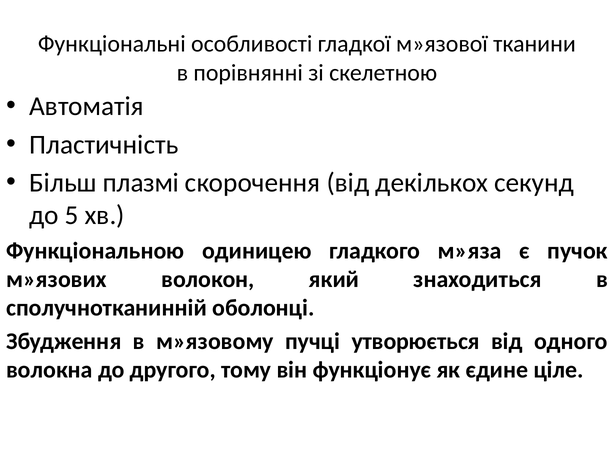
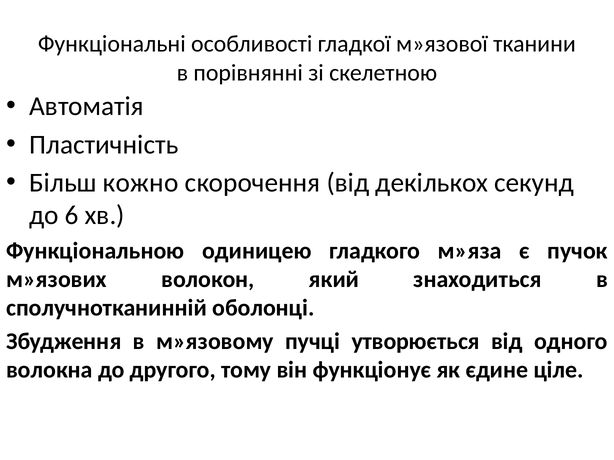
плазмі: плазмі -> кожно
5: 5 -> 6
